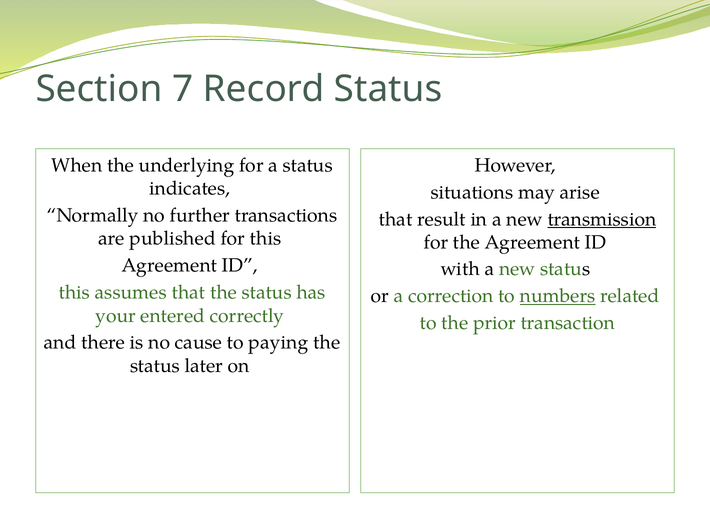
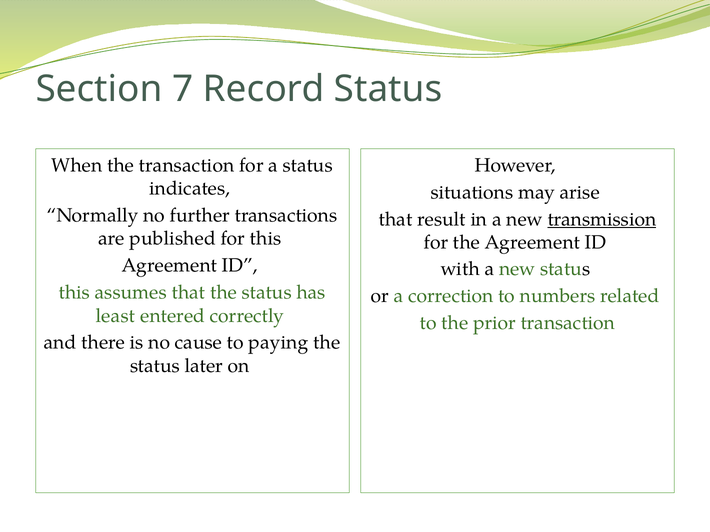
the underlying: underlying -> transaction
numbers underline: present -> none
your: your -> least
